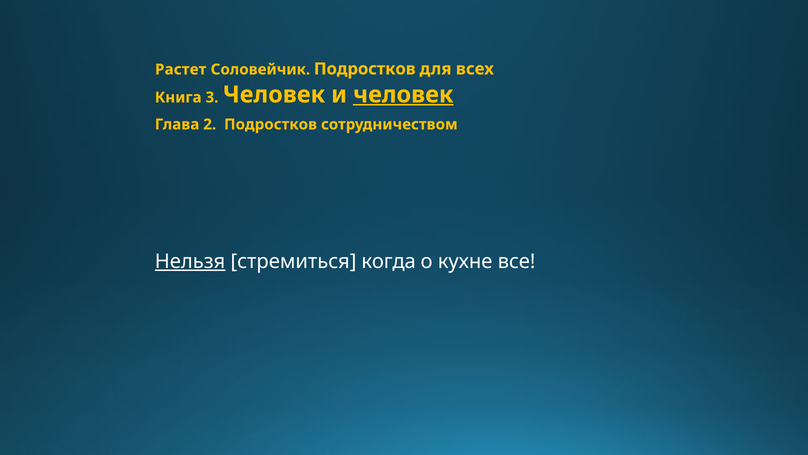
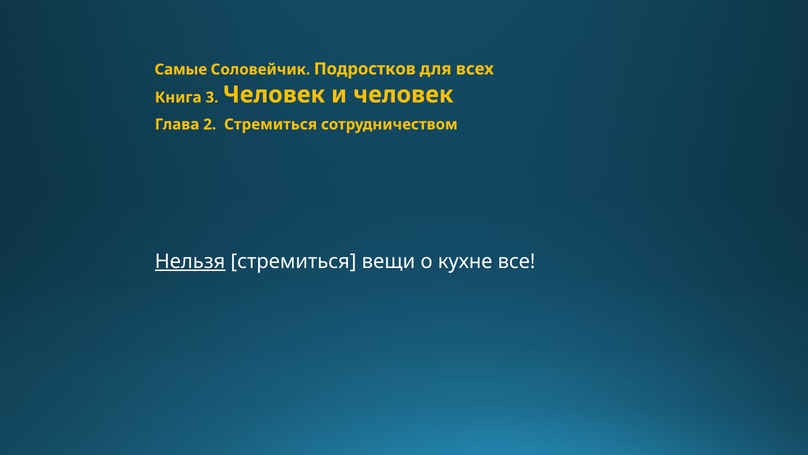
Растет: Растет -> Самые
человек at (403, 95) underline: present -> none
2 Подростков: Подростков -> Стремиться
когда: когда -> вещи
